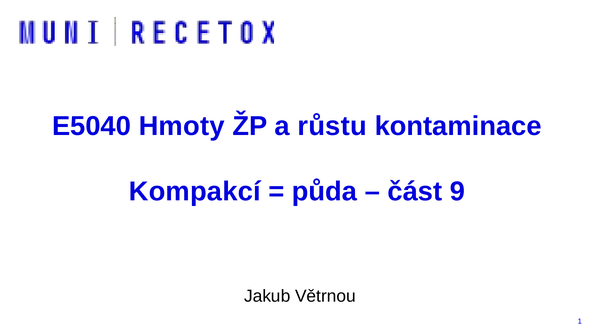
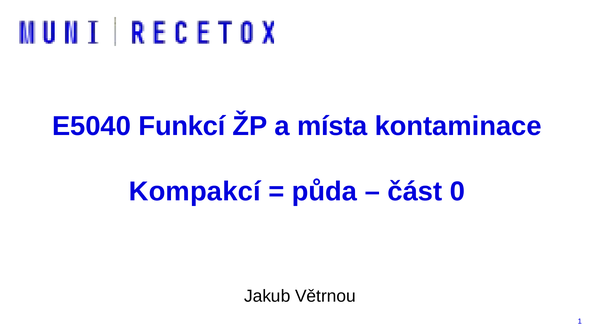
Hmoty: Hmoty -> Funkcí
růstu: růstu -> místa
9: 9 -> 0
